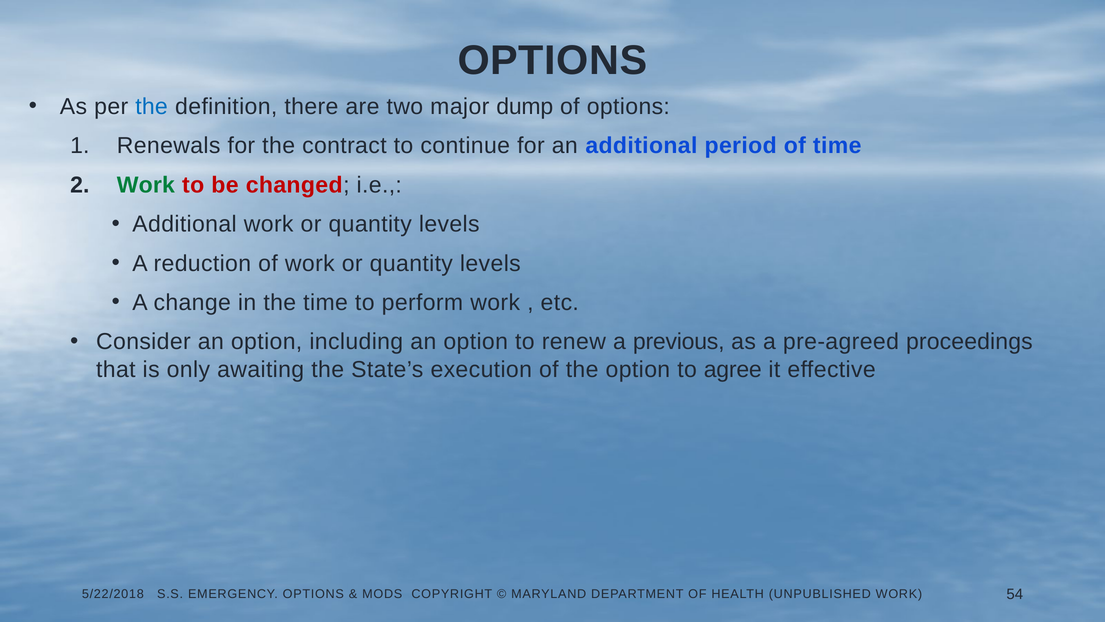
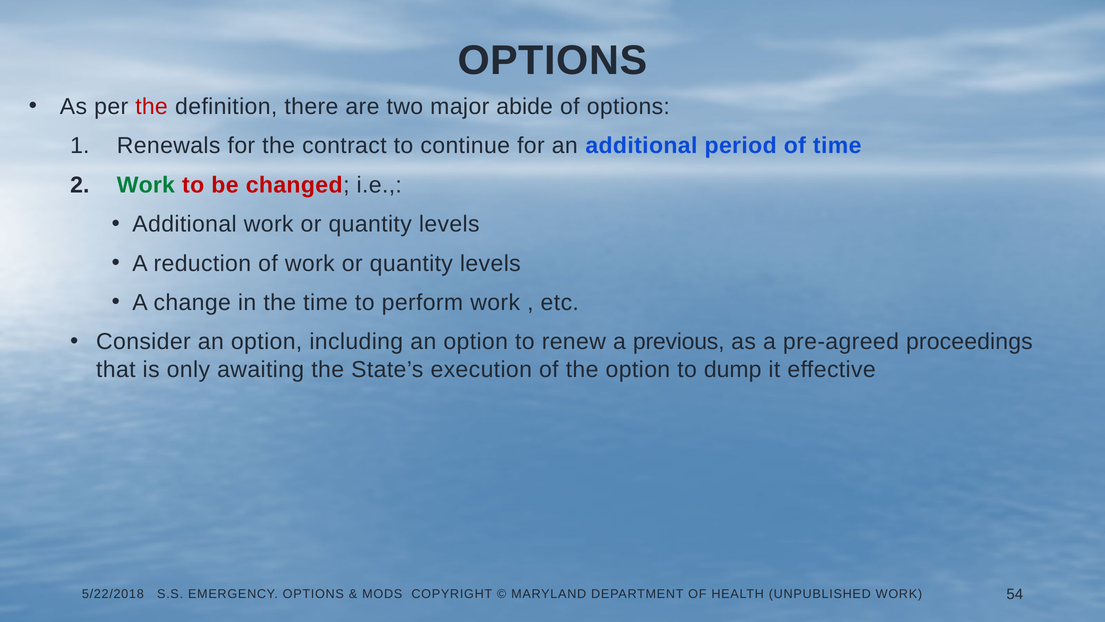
the at (152, 106) colour: blue -> red
dump: dump -> abide
agree: agree -> dump
